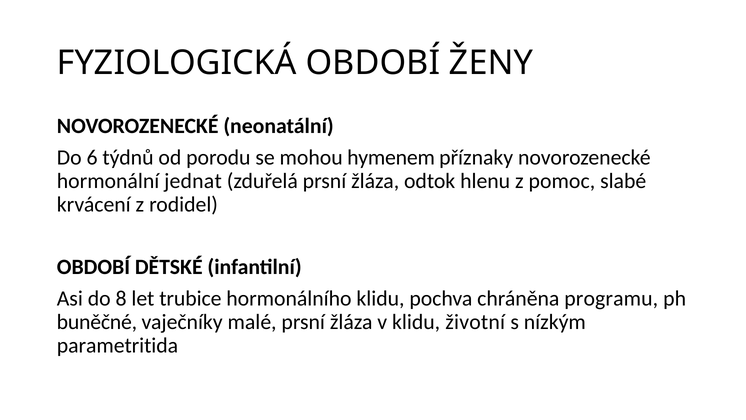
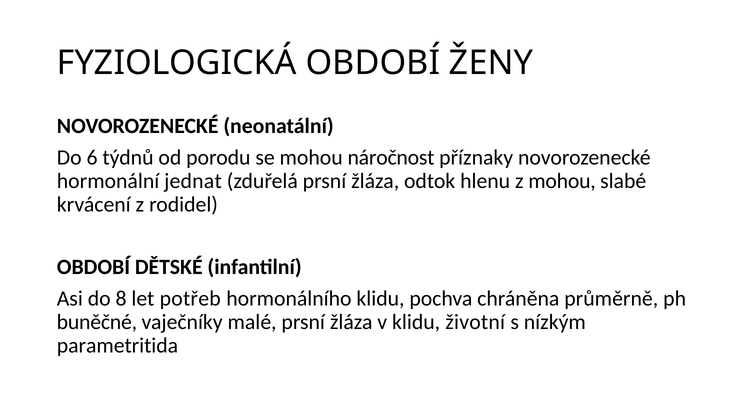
hymenem: hymenem -> náročnost
z pomoc: pomoc -> mohou
trubice: trubice -> potřeb
programu: programu -> průměrně
